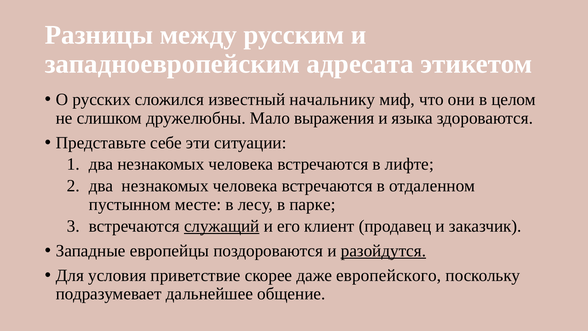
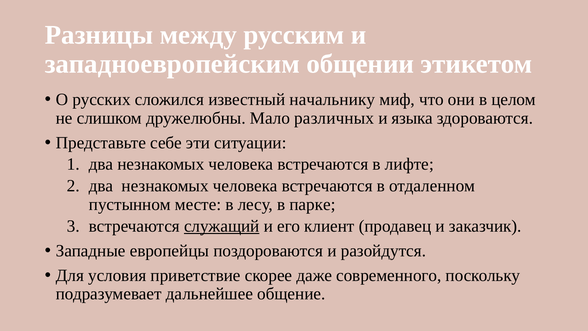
адресата: адресата -> общении
выражения: выражения -> различных
разойдутся underline: present -> none
европейского: европейского -> современного
